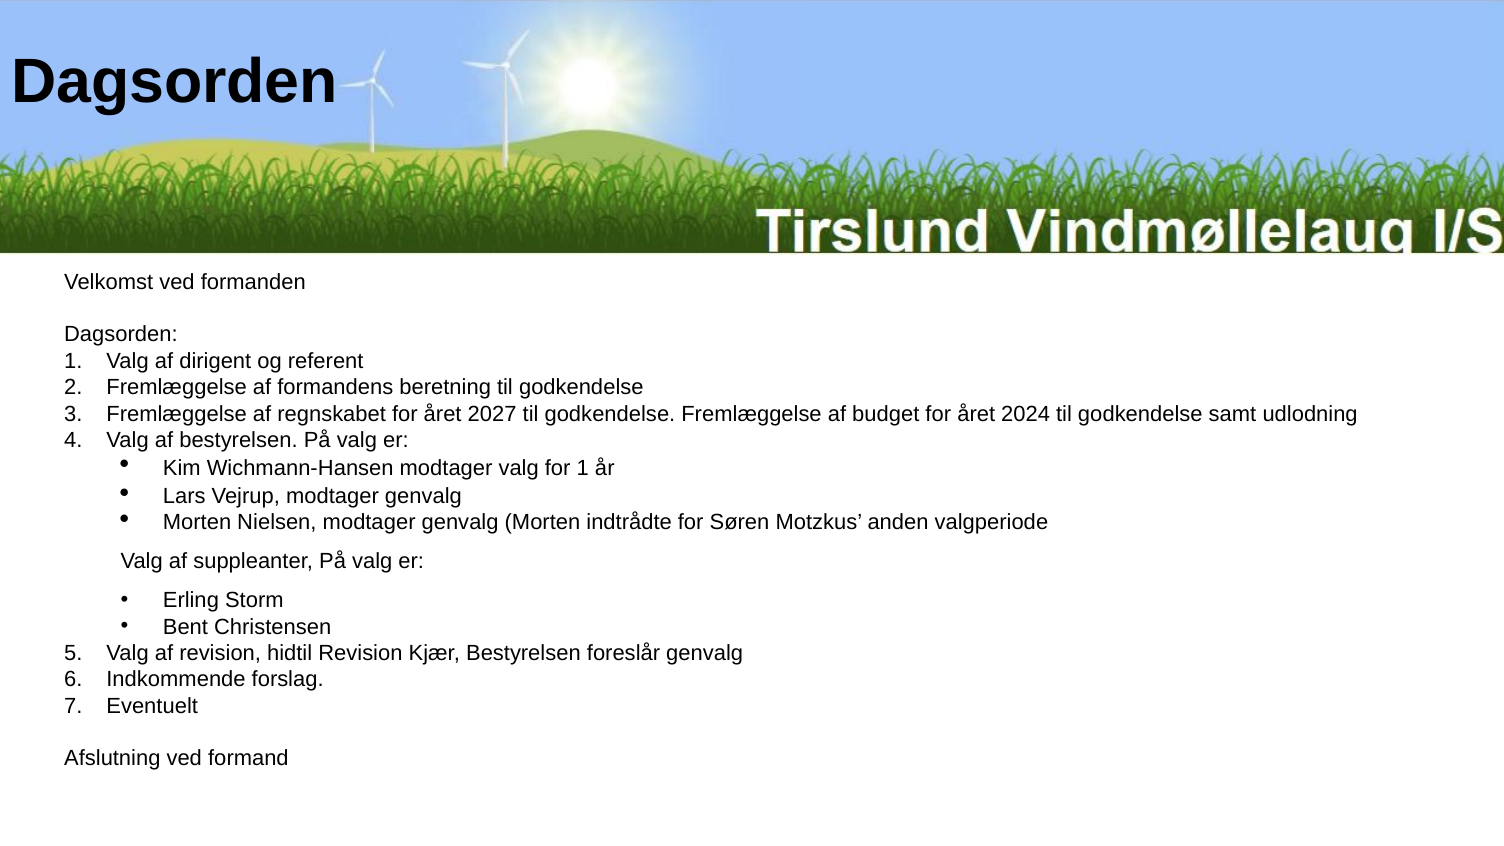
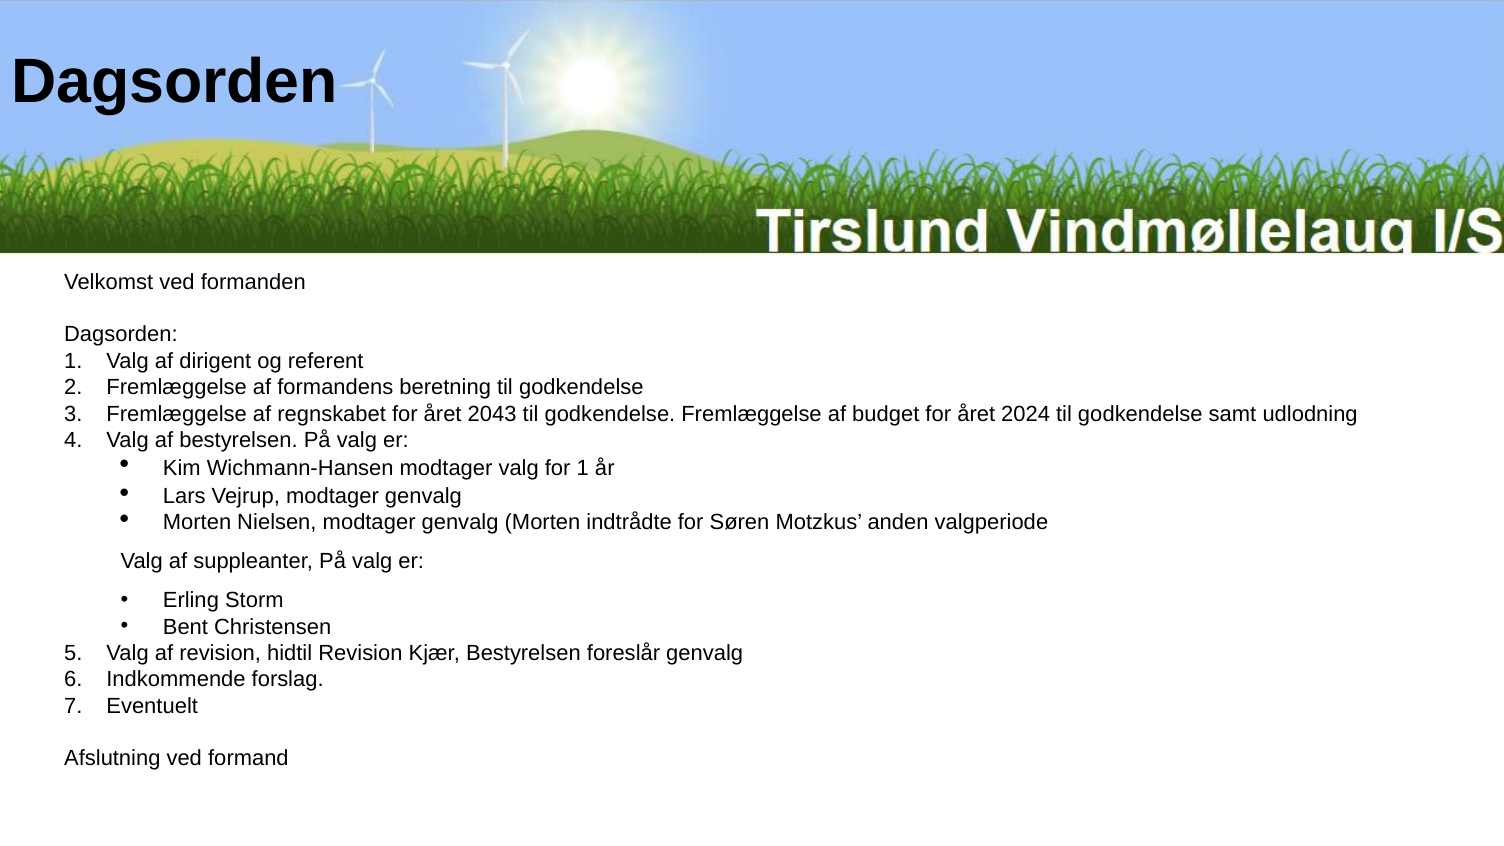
2027: 2027 -> 2043
